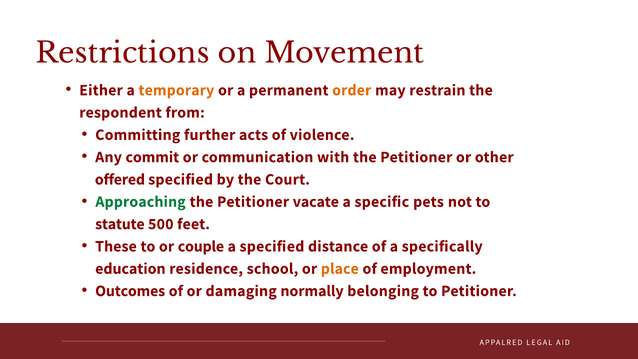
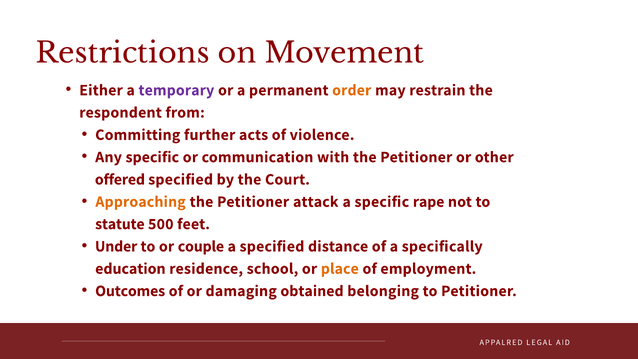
temporary colour: orange -> purple
Any commit: commit -> specific
Approaching colour: green -> orange
vacate: vacate -> attack
pets: pets -> rape
These: These -> Under
normally: normally -> obtained
